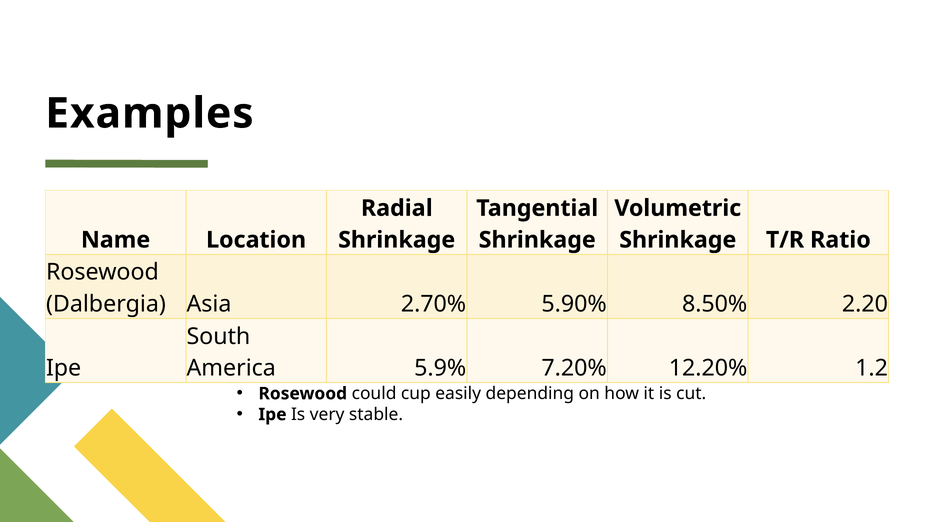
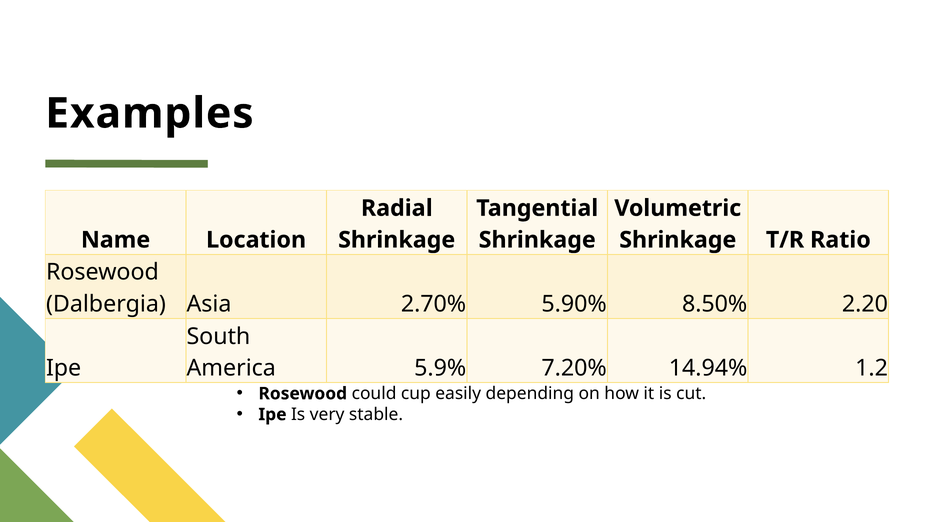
12.20%: 12.20% -> 14.94%
